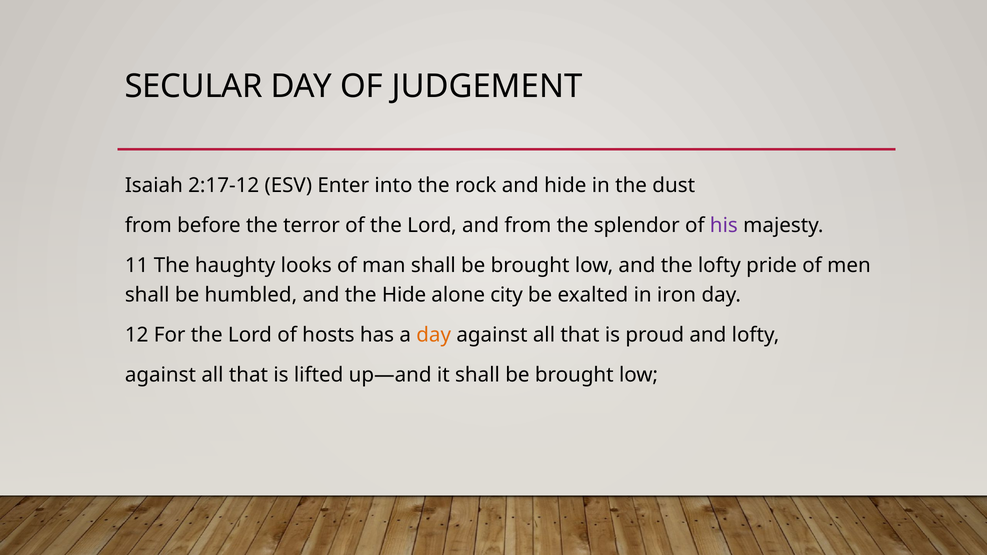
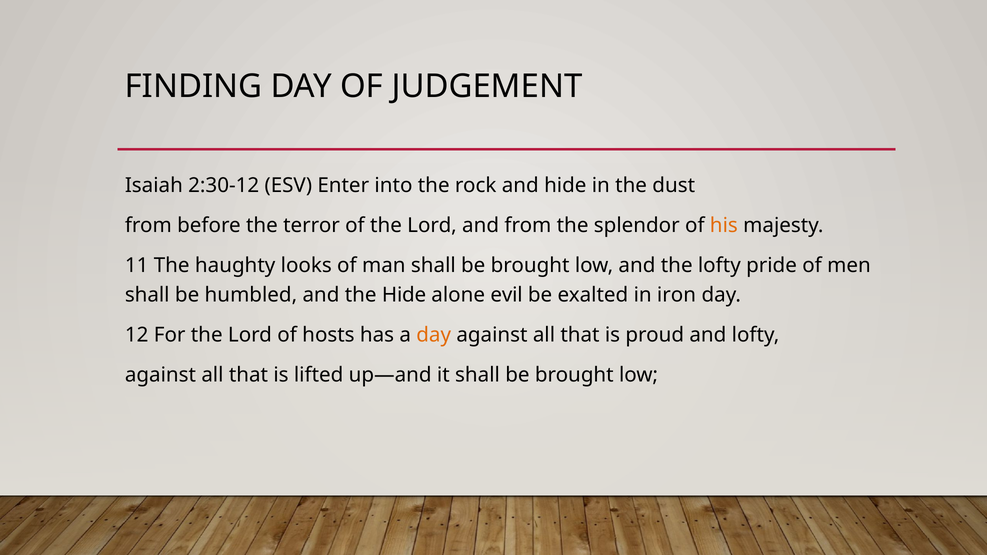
SECULAR: SECULAR -> FINDING
2:17-12: 2:17-12 -> 2:30-12
his colour: purple -> orange
city: city -> evil
